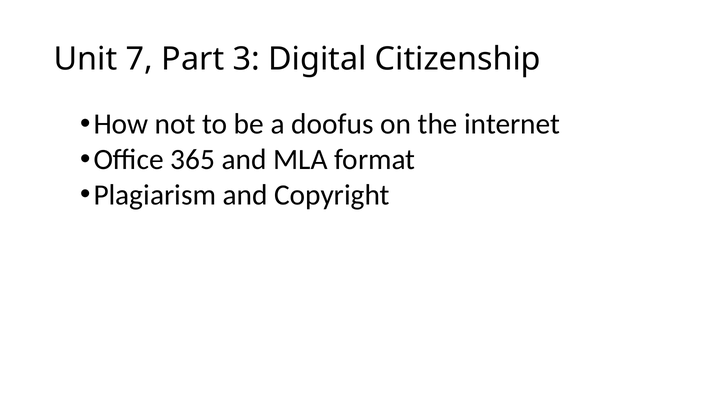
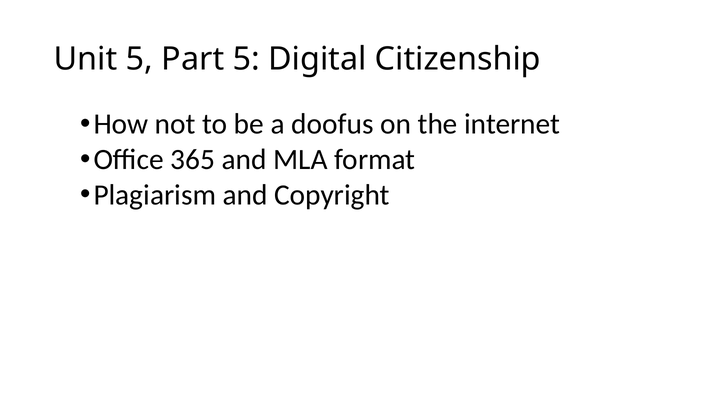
Unit 7: 7 -> 5
Part 3: 3 -> 5
